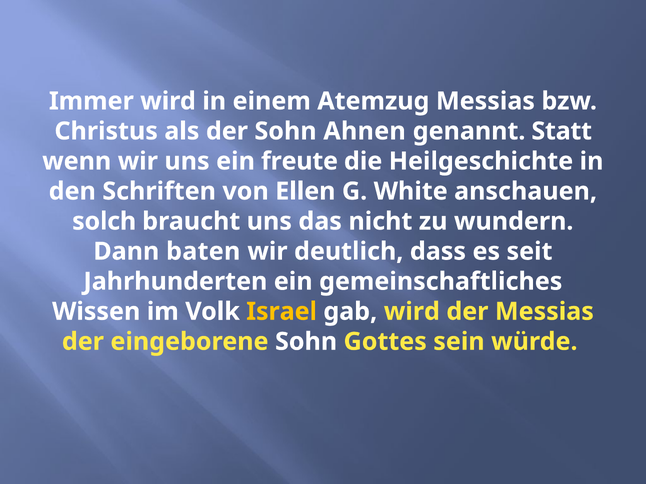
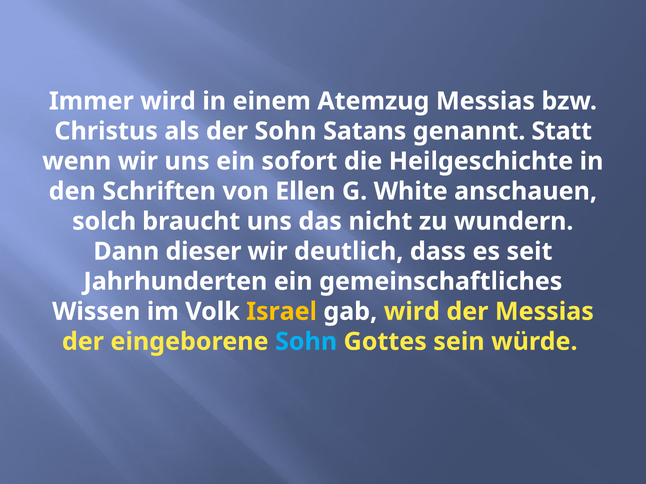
Ahnen: Ahnen -> Satans
freute: freute -> sofort
baten: baten -> dieser
Sohn at (306, 342) colour: white -> light blue
